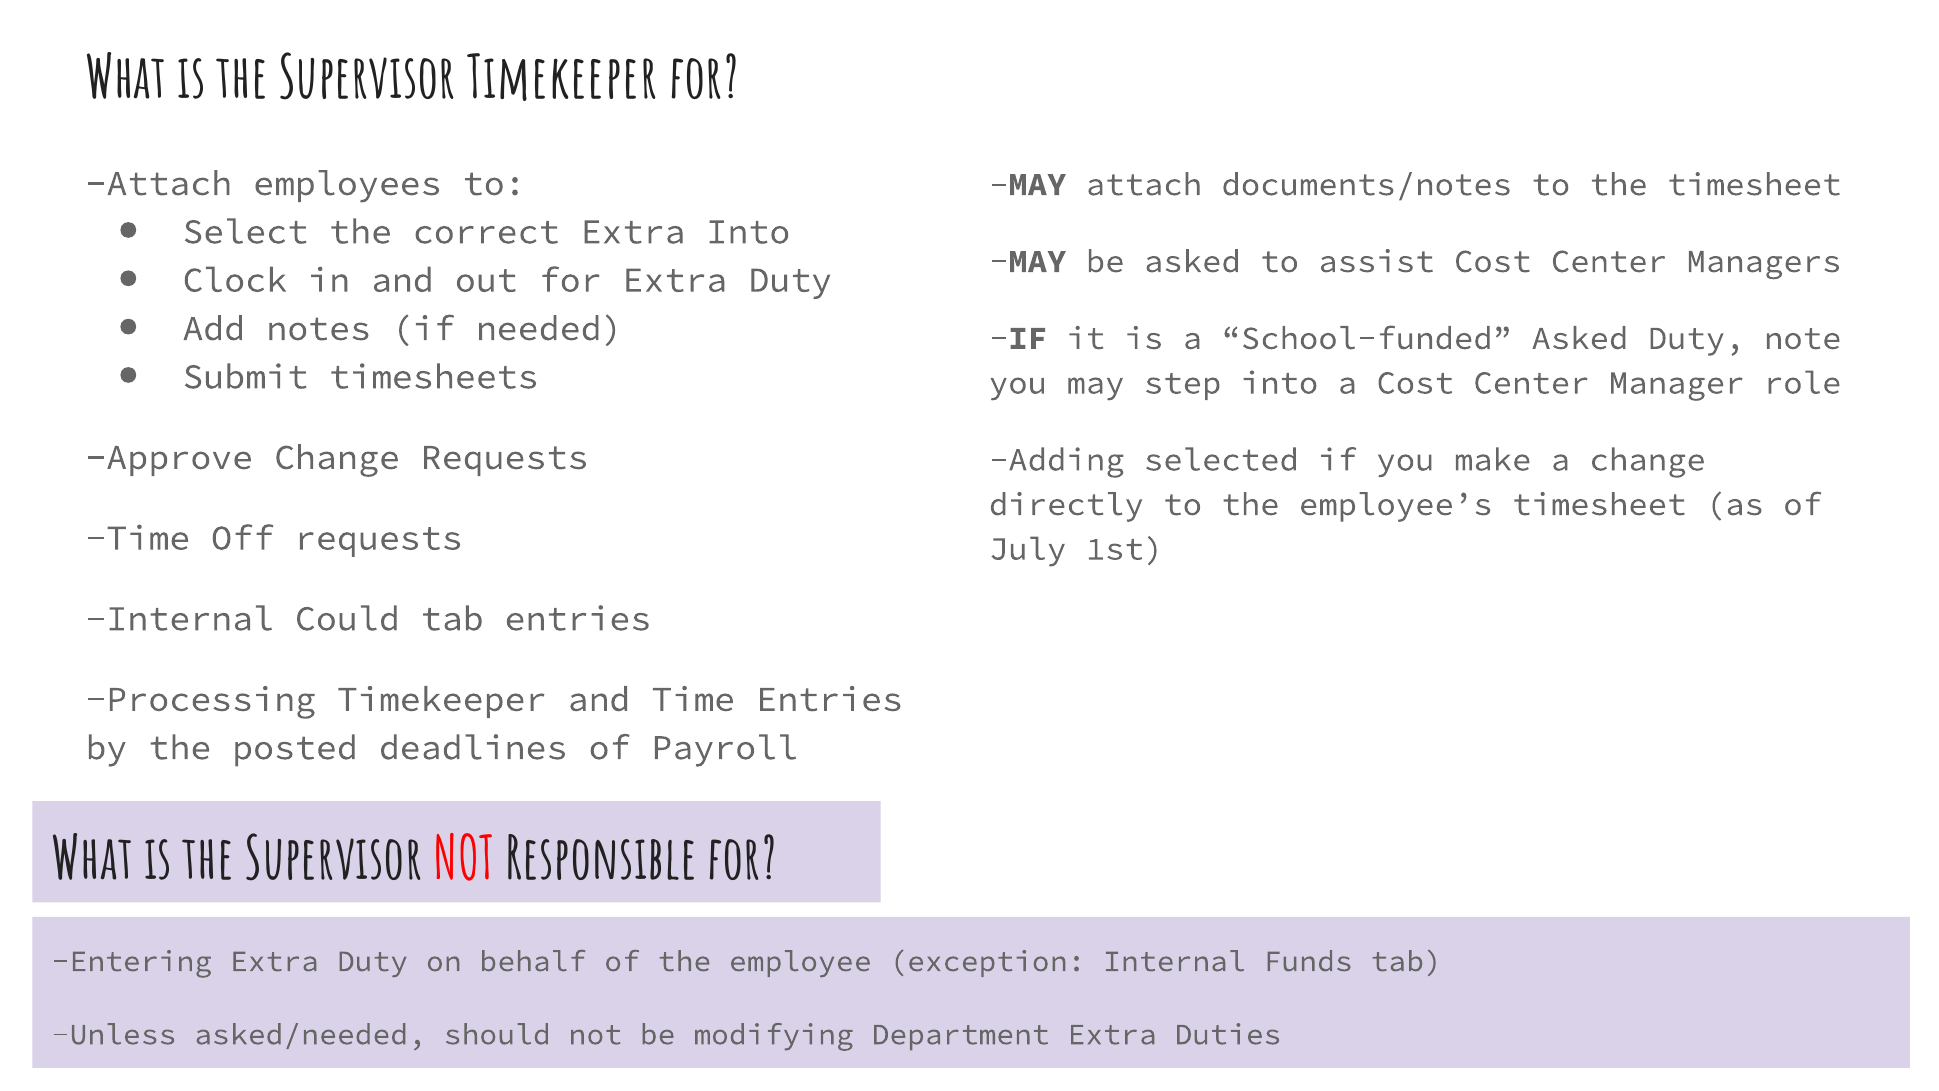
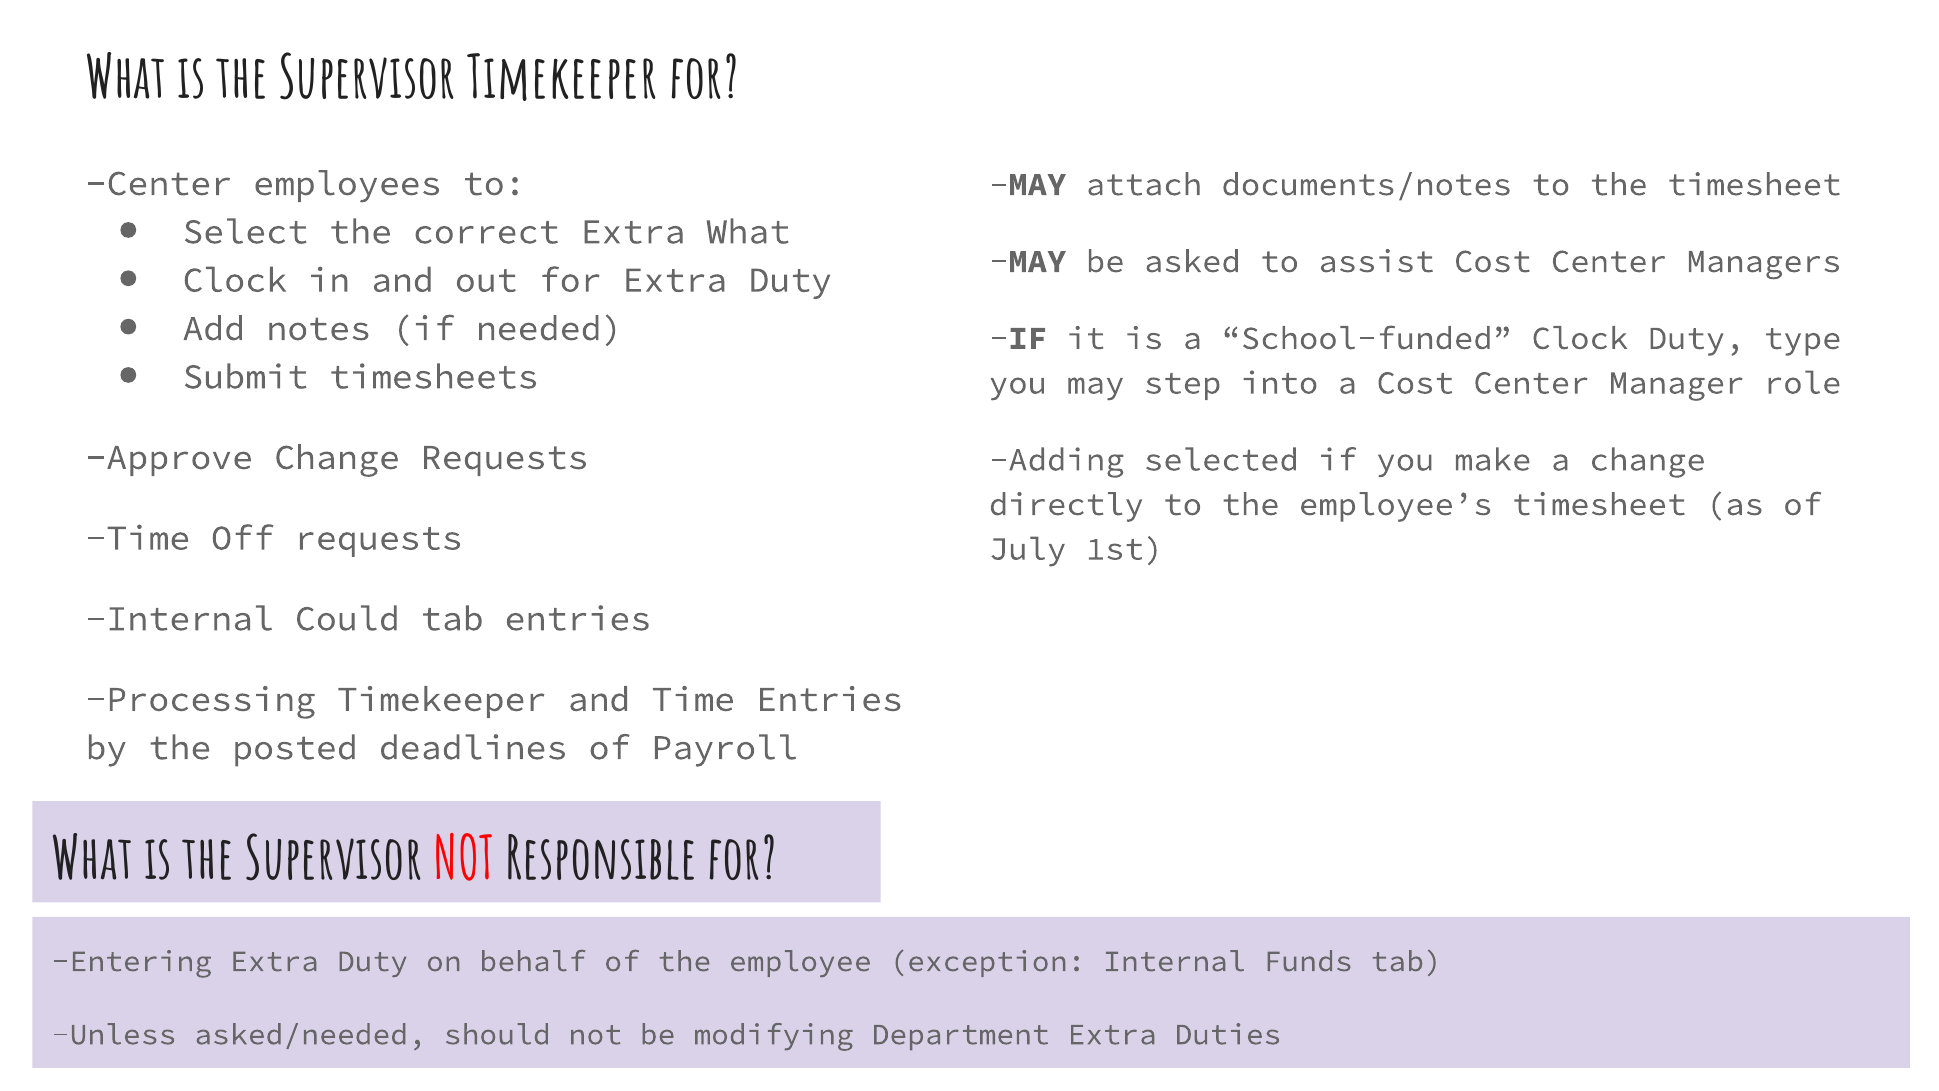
Attach at (159, 183): Attach -> Center
Extra Into: Into -> What
School-funded Asked: Asked -> Clock
note: note -> type
